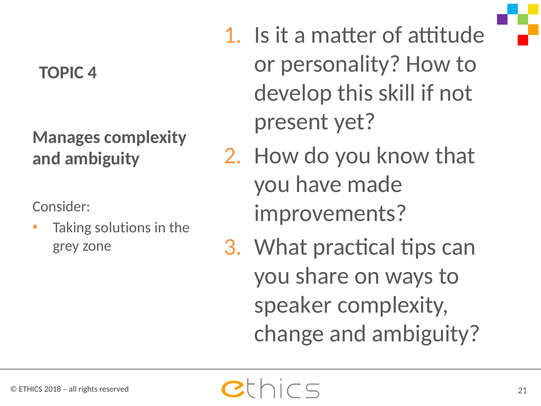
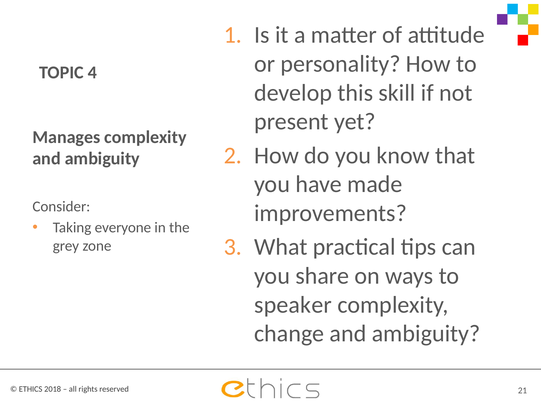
solutions: solutions -> everyone
